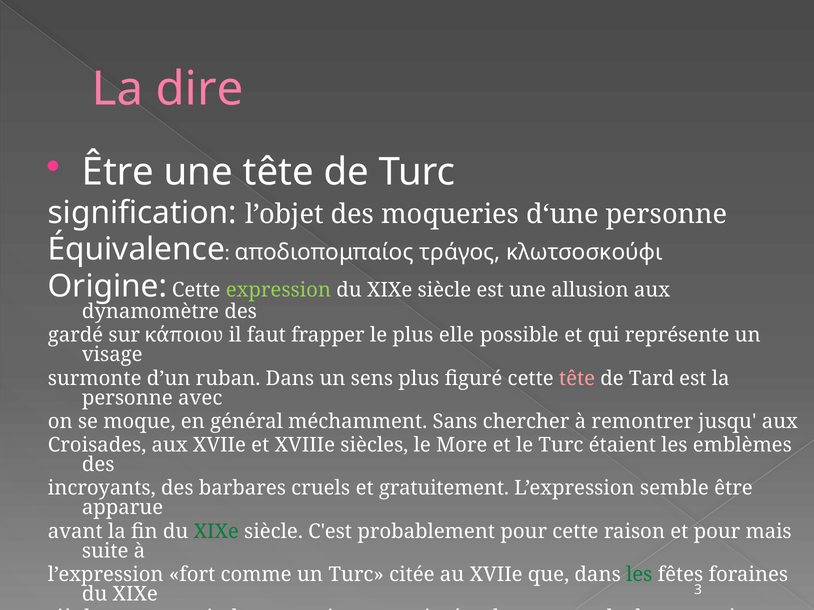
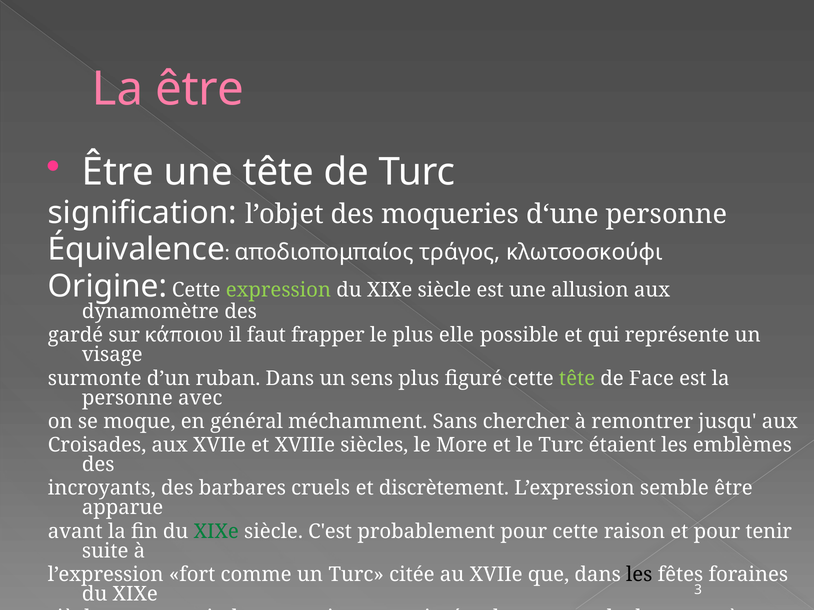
La dire: dire -> être
tête at (577, 379) colour: pink -> light green
Tard: Tard -> Face
gratuitement: gratuitement -> discrètement
mais: mais -> tenir
les at (639, 575) colour: green -> black
